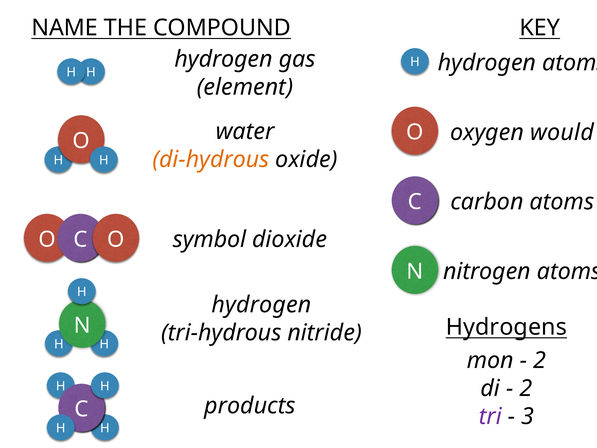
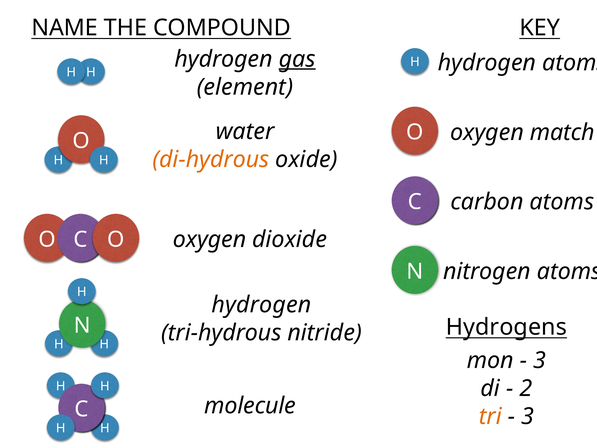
gas underline: none -> present
would: would -> match
symbol at (210, 239): symbol -> oxygen
2 at (540, 360): 2 -> 3
products: products -> molecule
tri colour: purple -> orange
